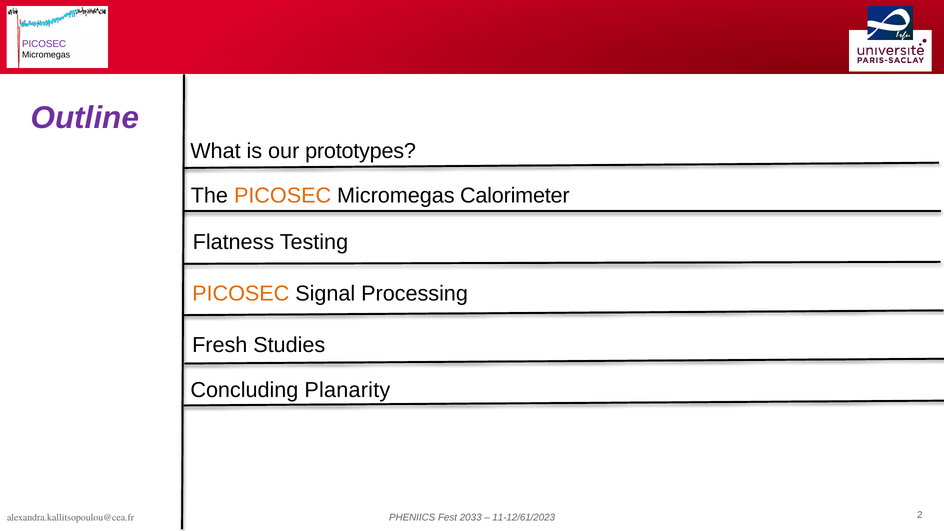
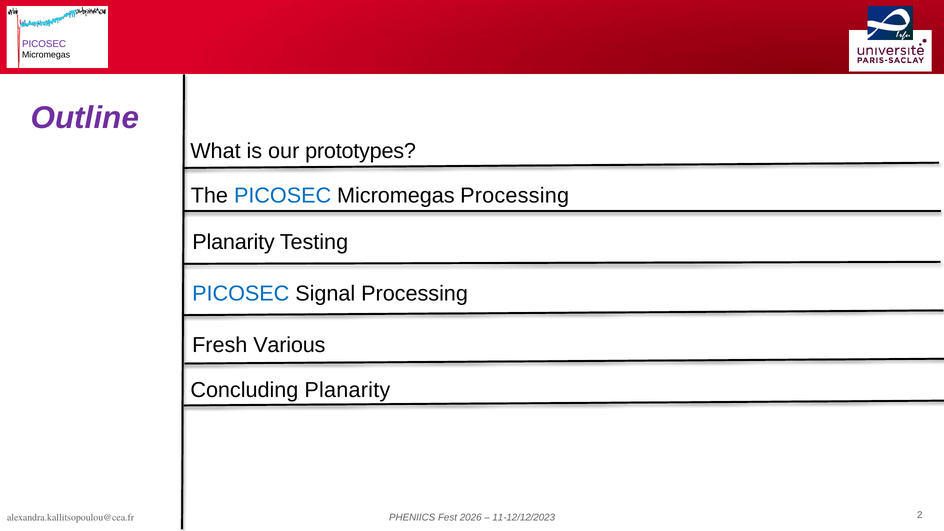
PICOSEC at (283, 196) colour: orange -> blue
Micromegas Calorimeter: Calorimeter -> Processing
Flatness at (233, 242): Flatness -> Planarity
PICOSEC at (241, 294) colour: orange -> blue
Studies: Studies -> Various
2033: 2033 -> 2026
11-12/61/2023: 11-12/61/2023 -> 11-12/12/2023
